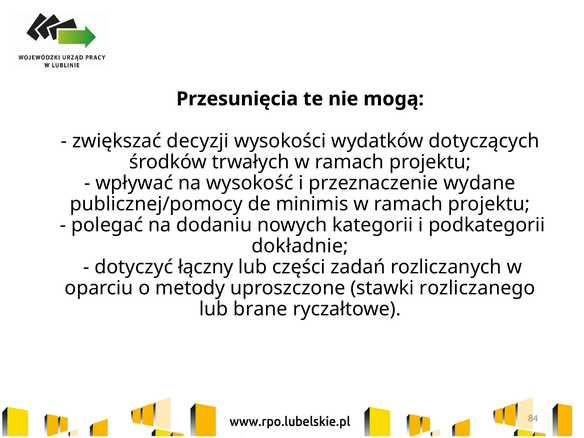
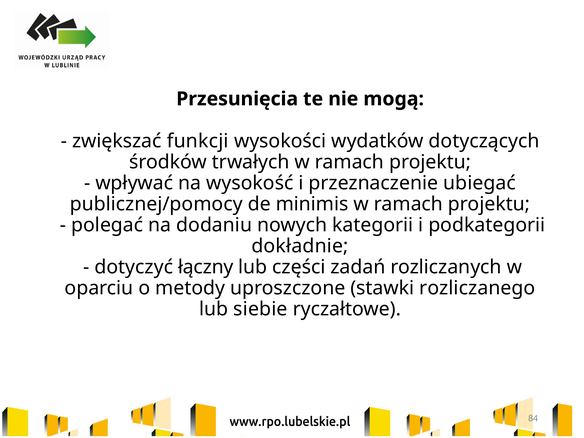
decyzji: decyzji -> funkcji
wydane: wydane -> ubiegać
brane: brane -> siebie
